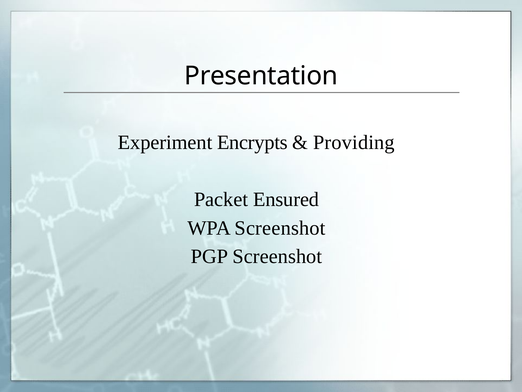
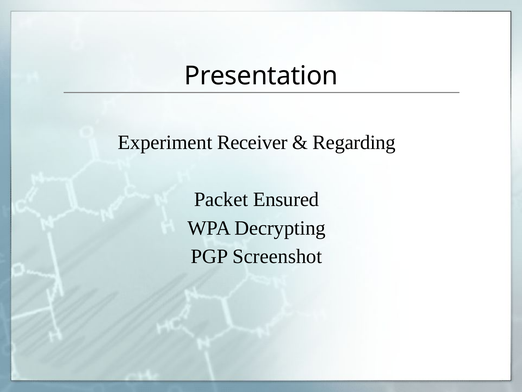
Encrypts: Encrypts -> Receiver
Providing: Providing -> Regarding
WPA Screenshot: Screenshot -> Decrypting
